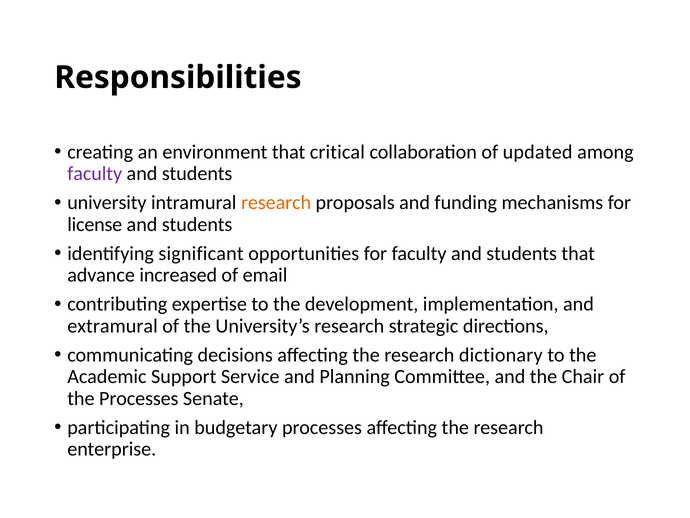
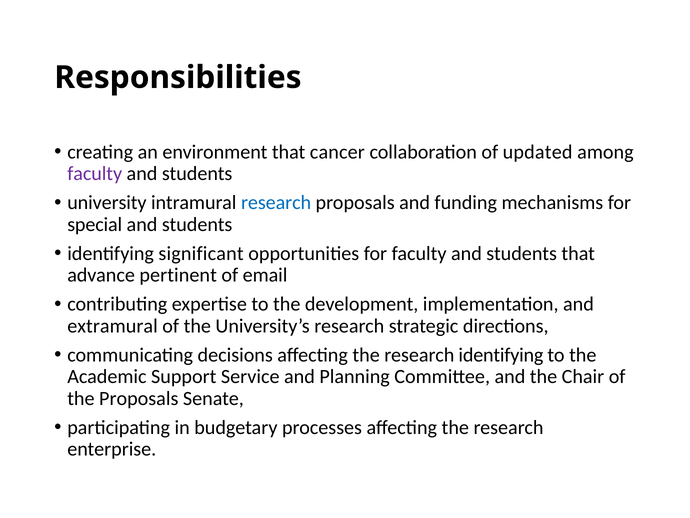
critical: critical -> cancer
research at (276, 203) colour: orange -> blue
license: license -> special
increased: increased -> pertinent
research dictionary: dictionary -> identifying
the Processes: Processes -> Proposals
